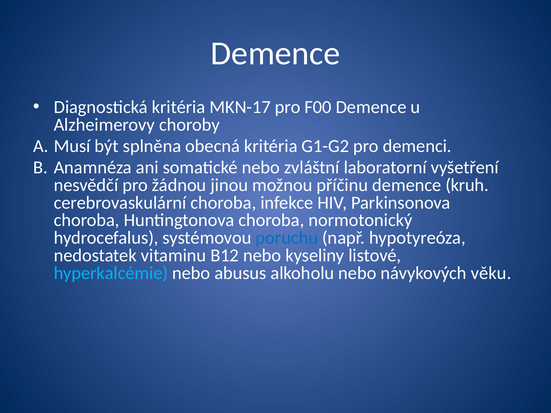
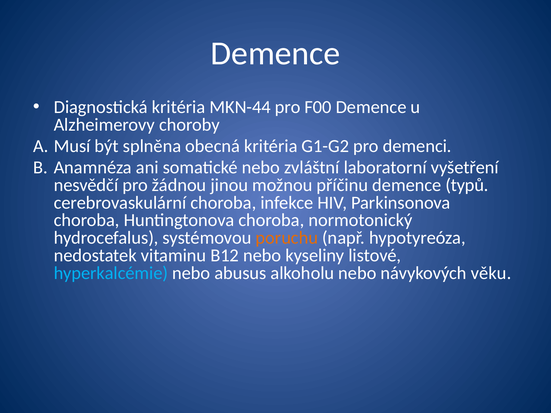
MKN-17: MKN-17 -> MKN-44
kruh: kruh -> typů
poruchu colour: blue -> orange
